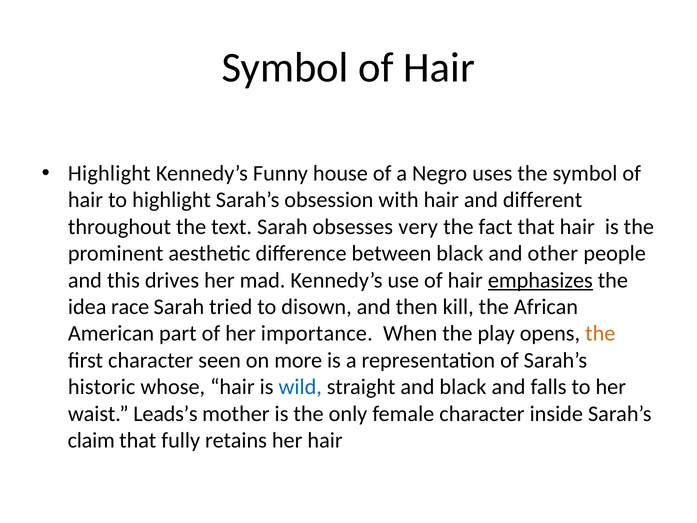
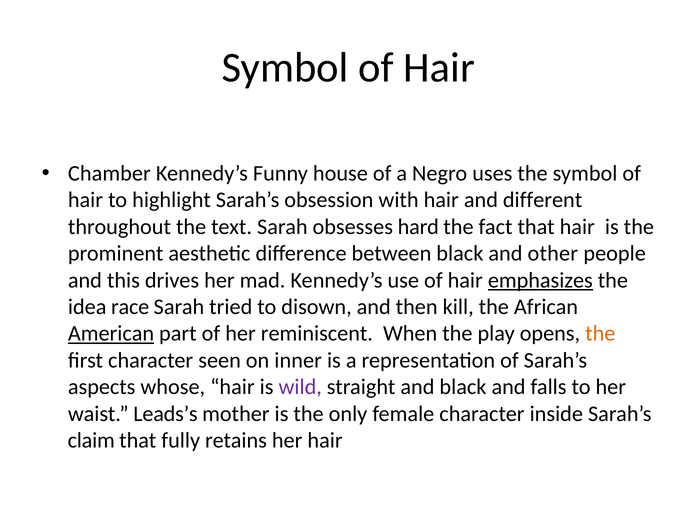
Highlight at (109, 173): Highlight -> Chamber
very: very -> hard
American underline: none -> present
importance: importance -> reminiscent
more: more -> inner
historic: historic -> aspects
wild colour: blue -> purple
